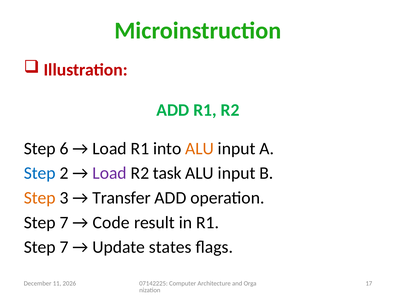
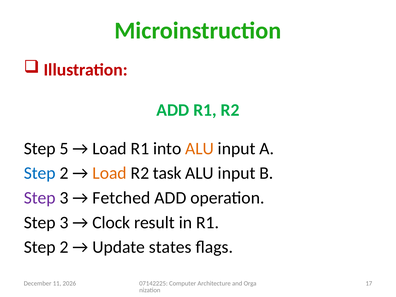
6: 6 -> 5
Load at (110, 173) colour: purple -> orange
Step at (40, 198) colour: orange -> purple
Transfer: Transfer -> Fetched
7 at (64, 222): 7 -> 3
Code: Code -> Clock
7 at (64, 247): 7 -> 2
